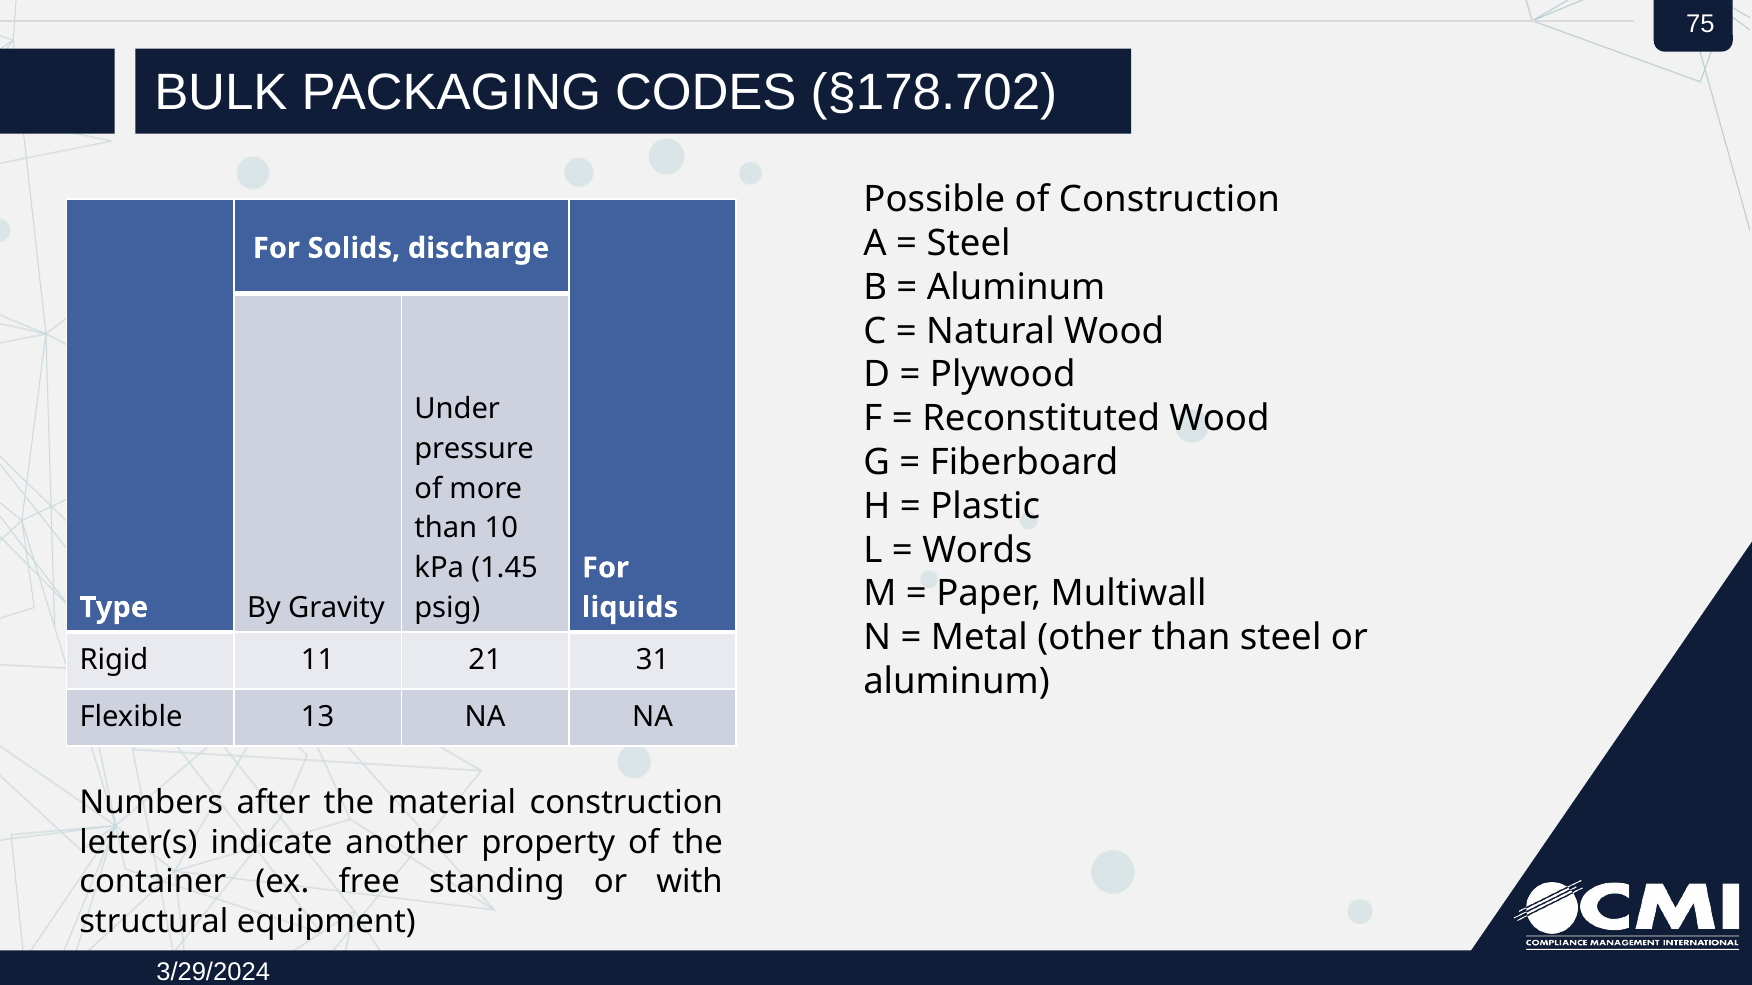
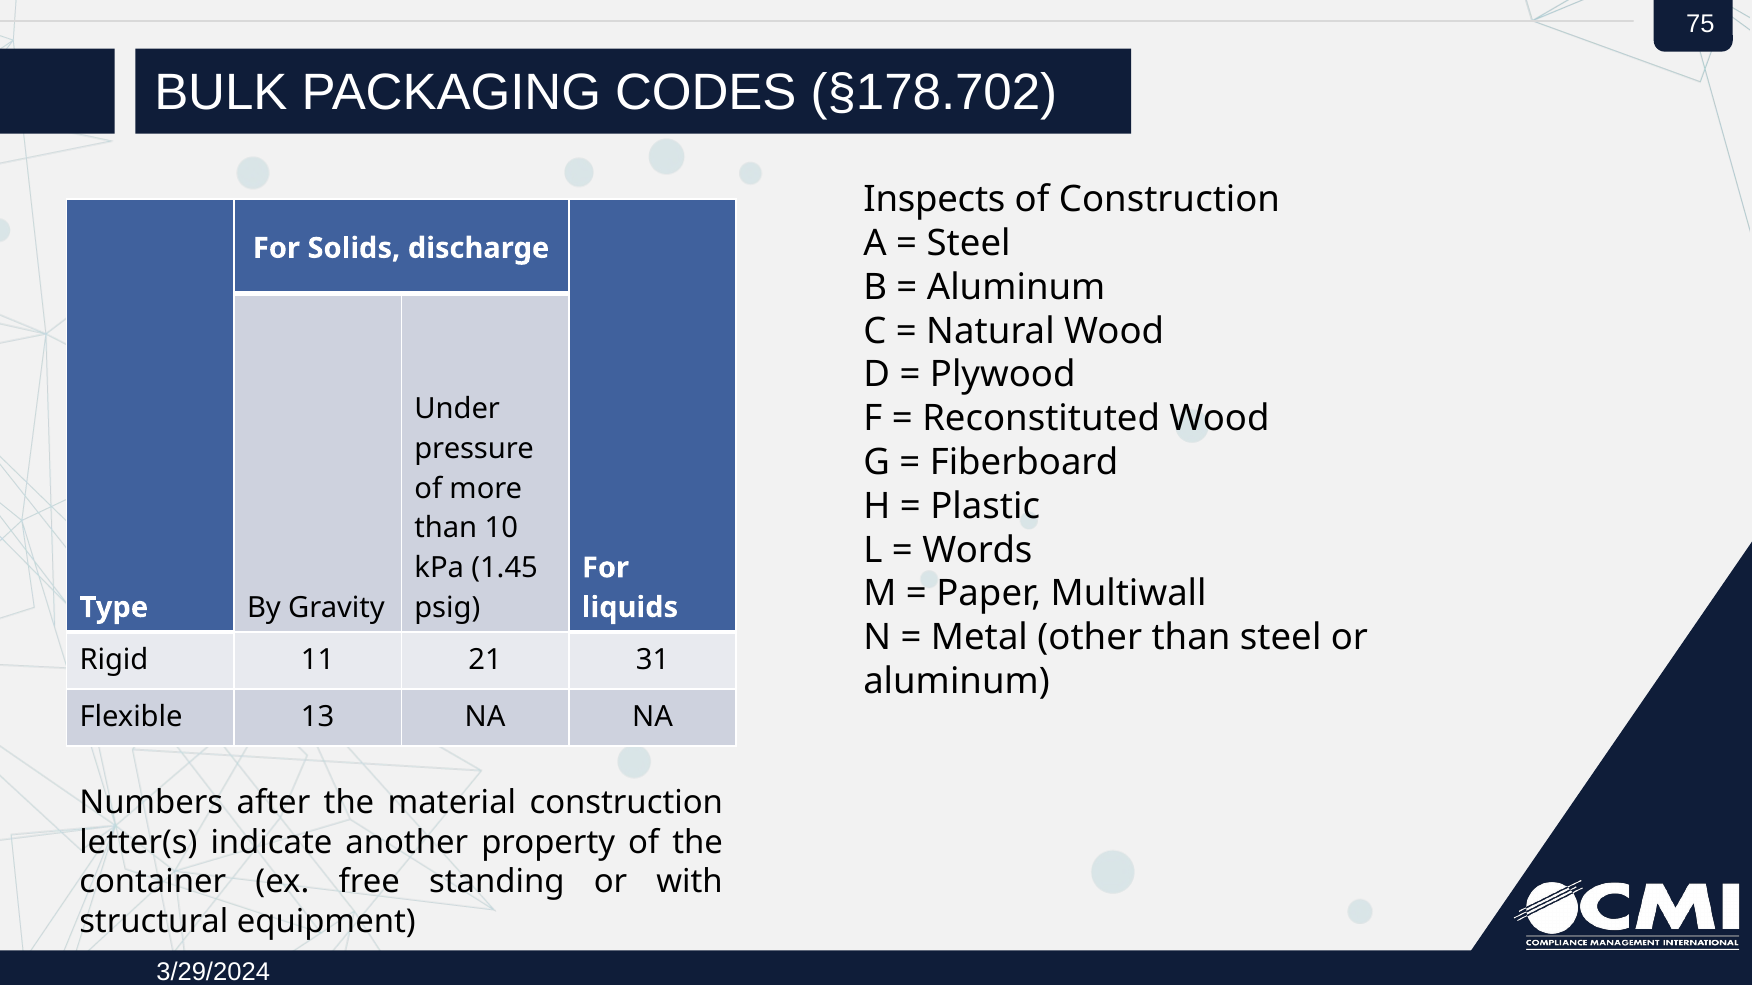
Possible: Possible -> Inspects
